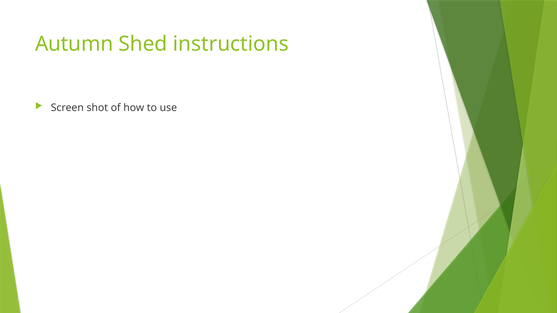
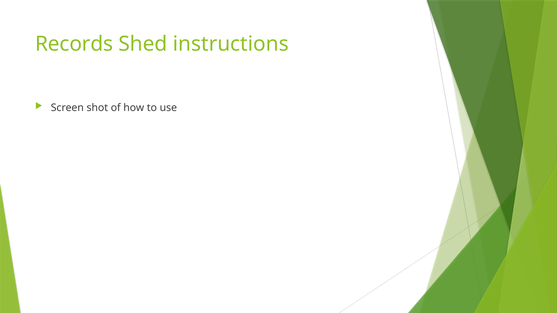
Autumn: Autumn -> Records
